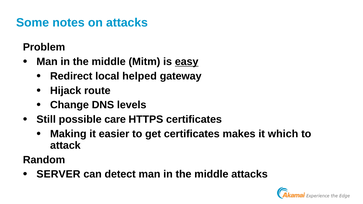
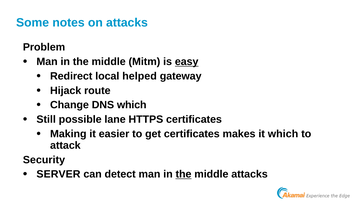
DNS levels: levels -> which
care: care -> lane
Random: Random -> Security
the at (184, 174) underline: none -> present
